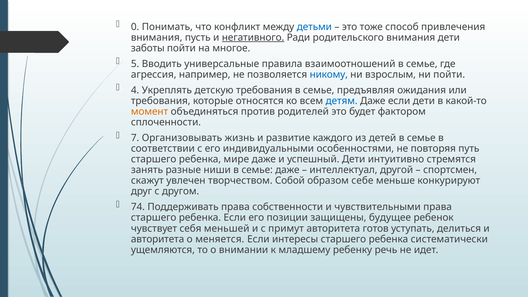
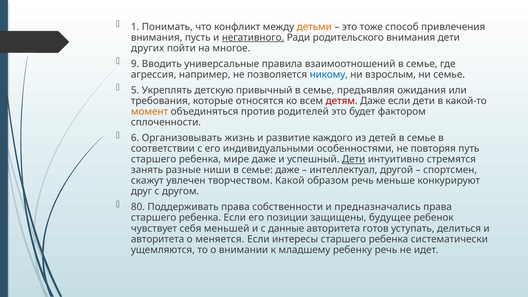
0: 0 -> 1
детьми colour: blue -> orange
заботы: заботы -> других
5: 5 -> 9
ни пойти: пойти -> семье
4: 4 -> 5
детскую требования: требования -> привычный
детям colour: blue -> red
7: 7 -> 6
Дети at (354, 159) underline: none -> present
Собой: Собой -> Какой
образом себе: себе -> речь
74: 74 -> 80
чувствительными: чувствительными -> предназначались
примут: примут -> данные
